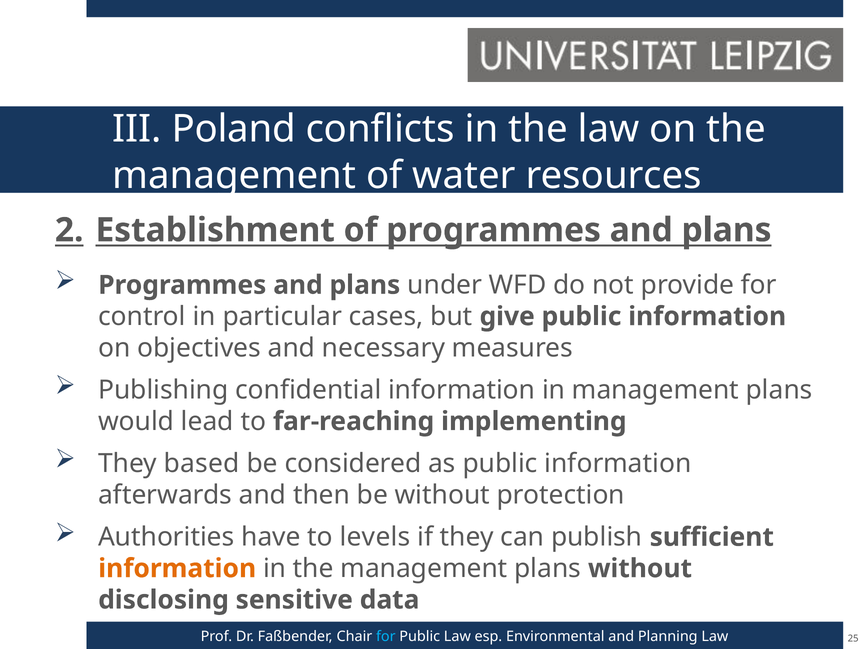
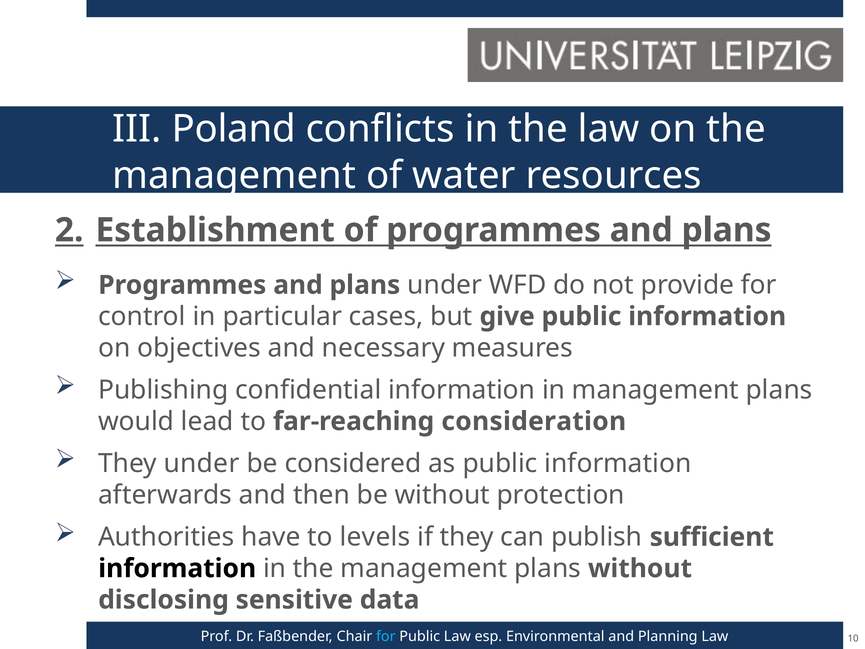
implementing: implementing -> consideration
They based: based -> under
information at (177, 568) colour: orange -> black
25: 25 -> 10
